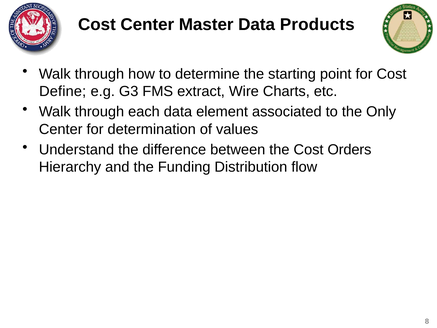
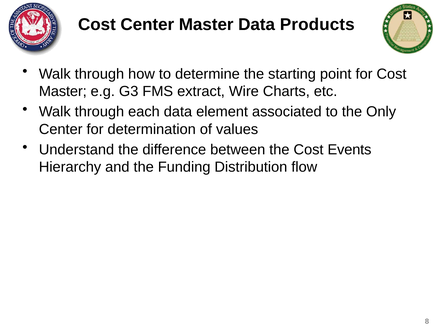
Define at (63, 91): Define -> Master
Orders: Orders -> Events
